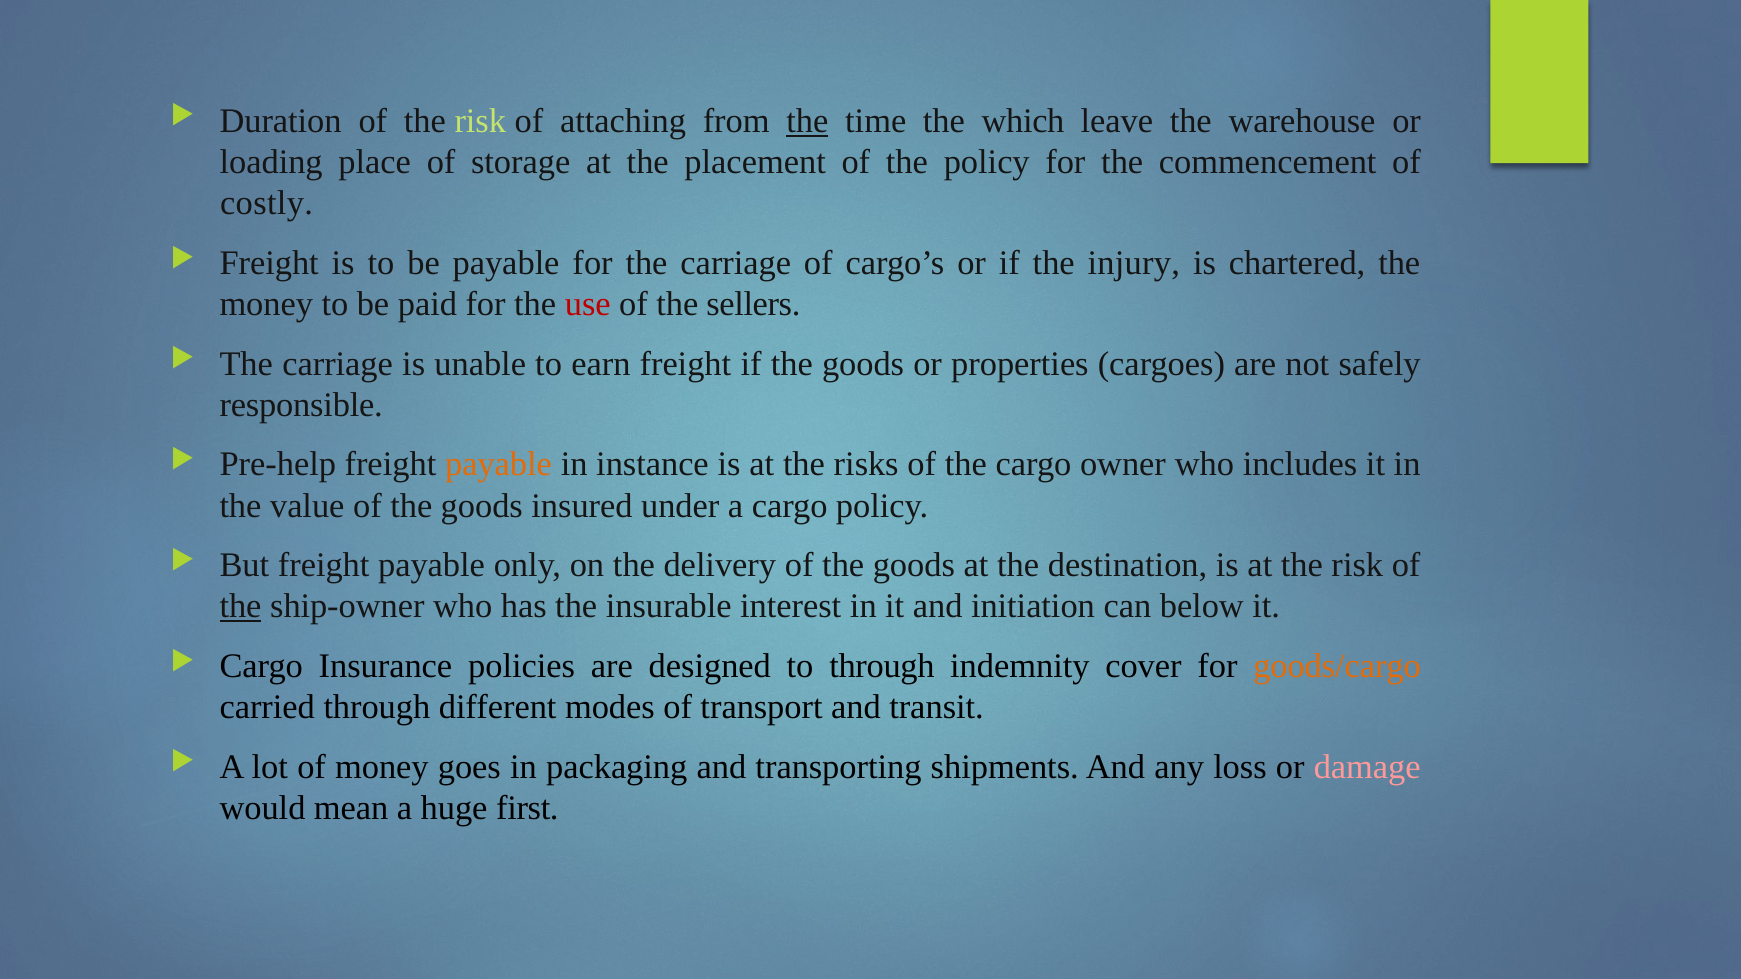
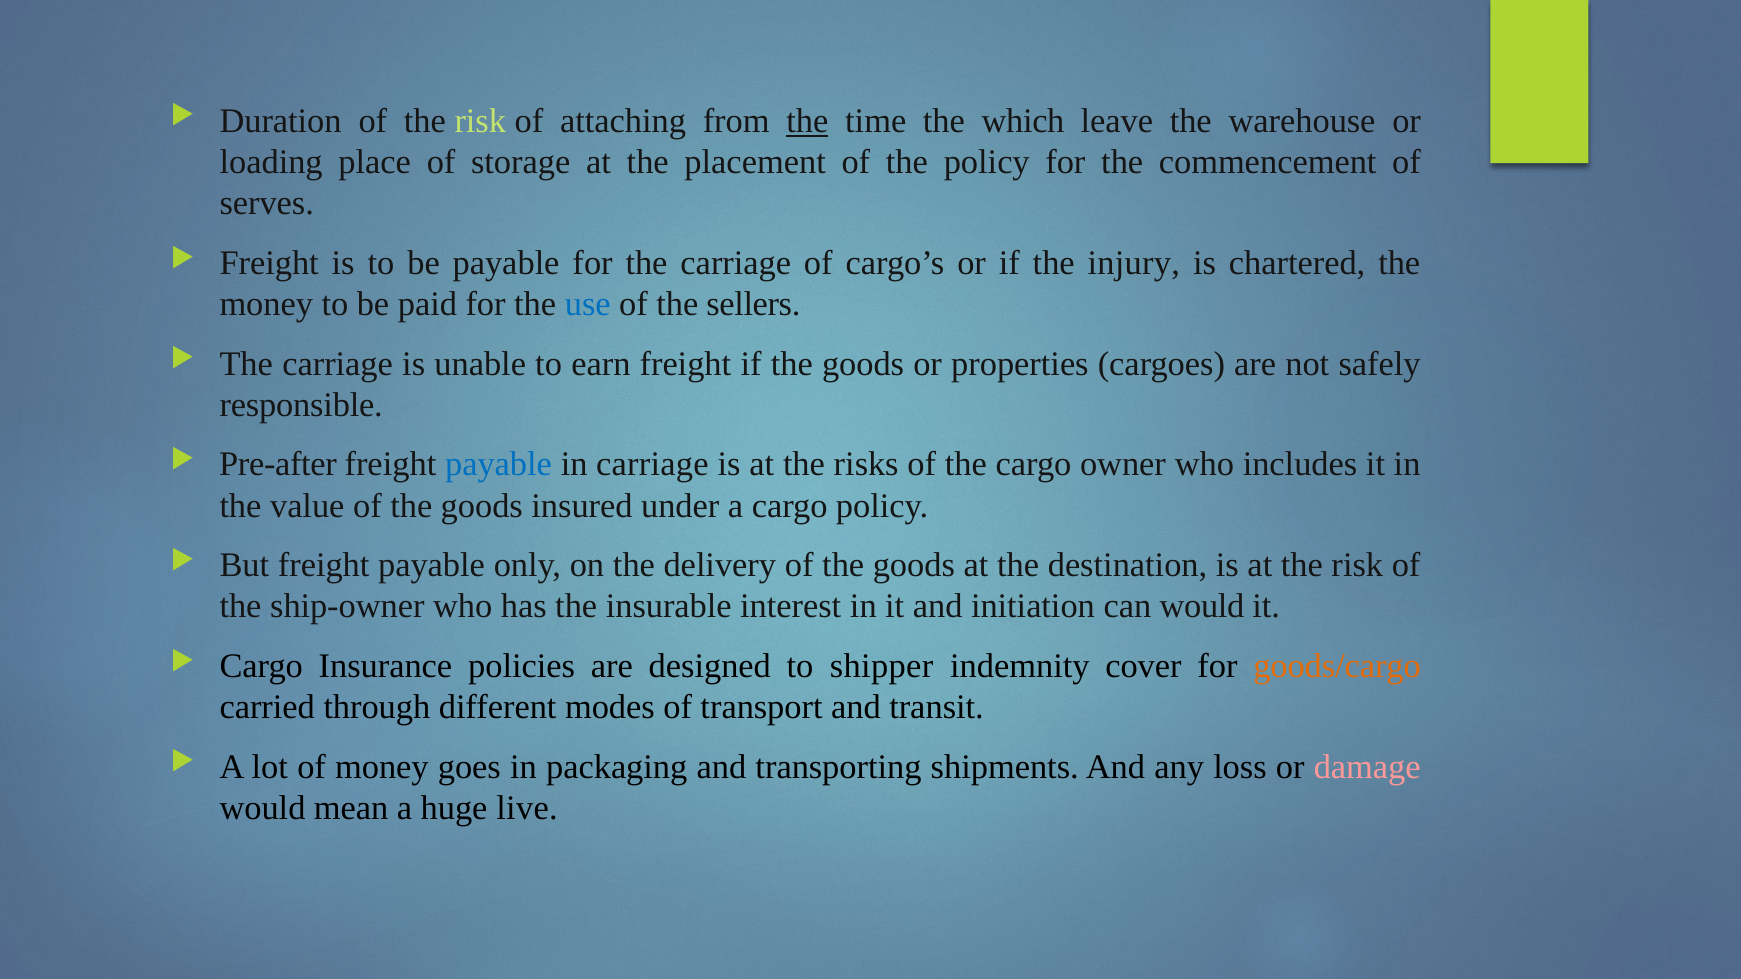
costly: costly -> serves
use colour: red -> blue
Pre-help: Pre-help -> Pre-after
payable at (499, 465) colour: orange -> blue
in instance: instance -> carriage
the at (241, 607) underline: present -> none
can below: below -> would
to through: through -> shipper
first: first -> live
